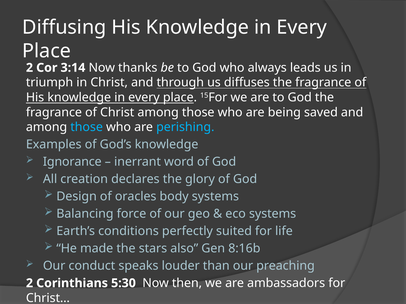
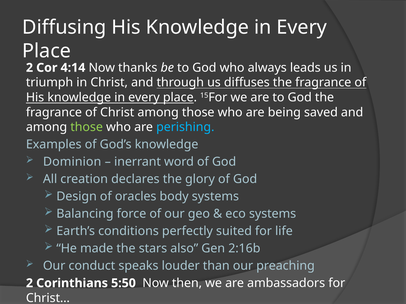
3:14: 3:14 -> 4:14
those at (87, 127) colour: light blue -> light green
Ignorance: Ignorance -> Dominion
8:16b: 8:16b -> 2:16b
5:30: 5:30 -> 5:50
